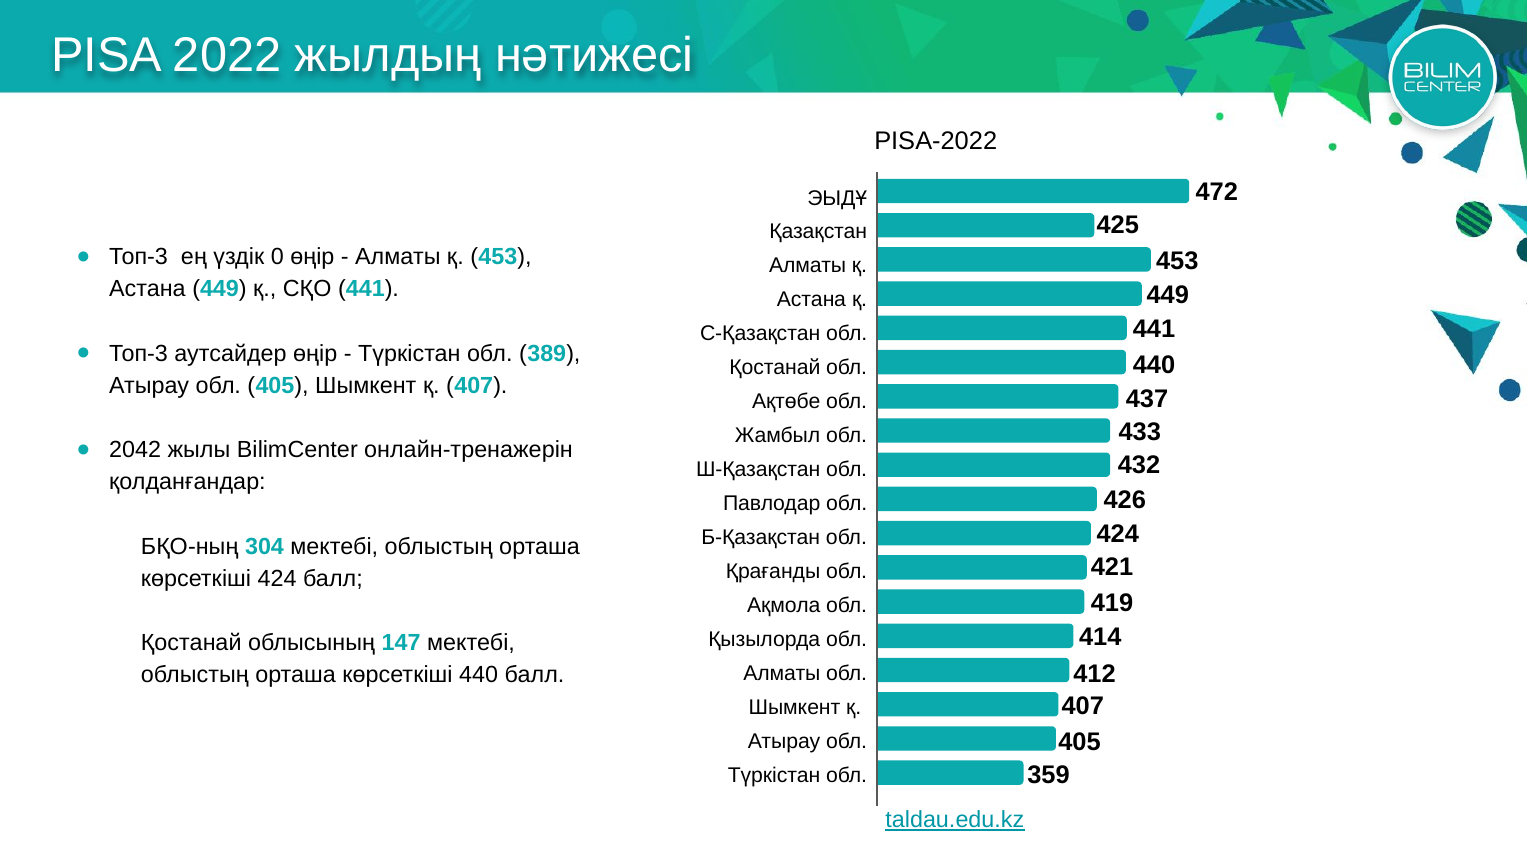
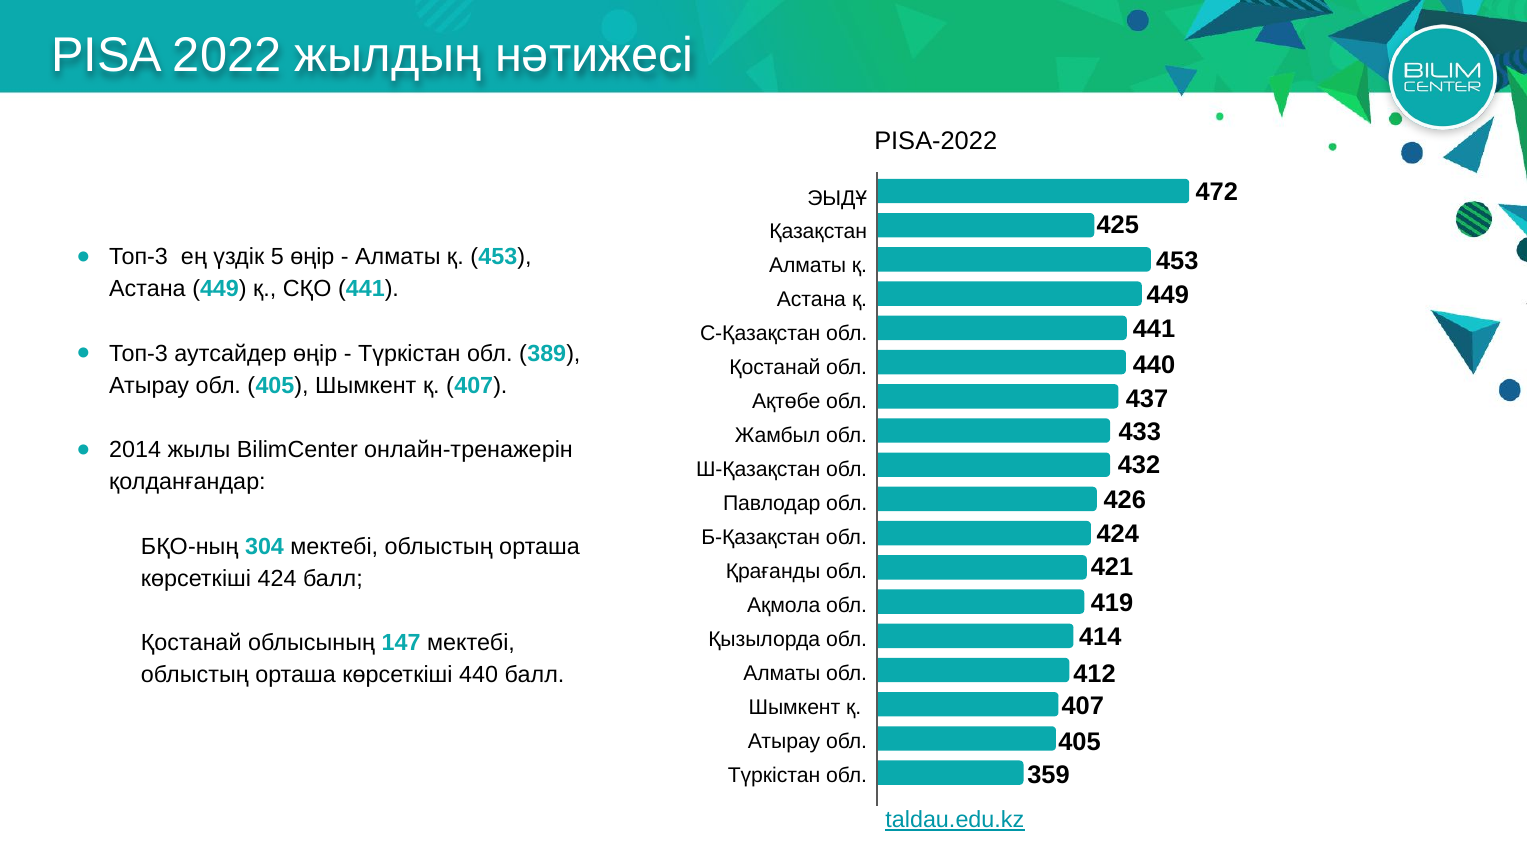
0: 0 -> 5
2042: 2042 -> 2014
